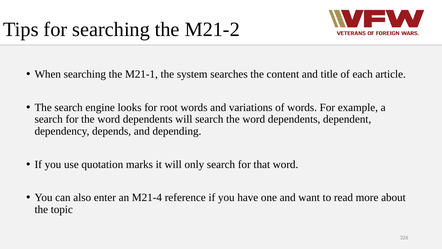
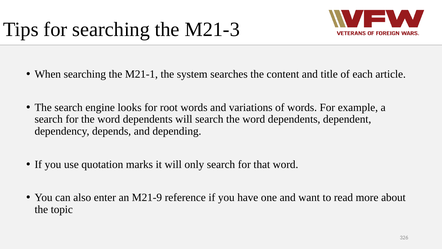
M21-2: M21-2 -> M21-3
M21-4: M21-4 -> M21-9
